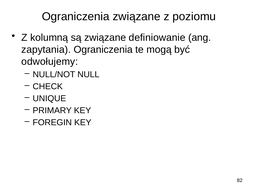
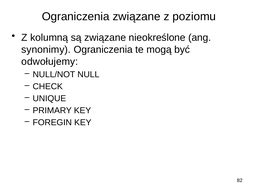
definiowanie: definiowanie -> nieokreślone
zapytania: zapytania -> synonimy
